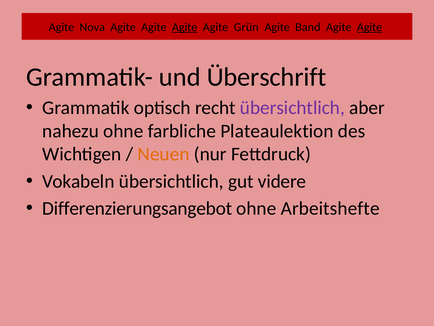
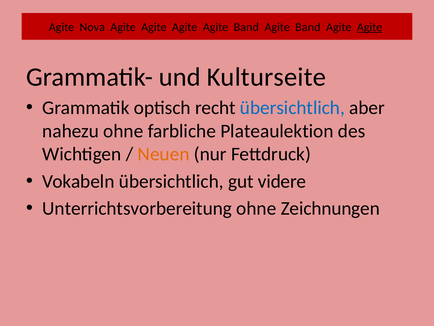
Agite at (185, 27) underline: present -> none
Grün at (246, 27): Grün -> Band
Überschrift: Überschrift -> Kulturseite
übersichtlich at (292, 108) colour: purple -> blue
Differenzierungsangebot: Differenzierungsangebot -> Unterrichtsvorbereitung
Arbeitshefte: Arbeitshefte -> Zeichnungen
